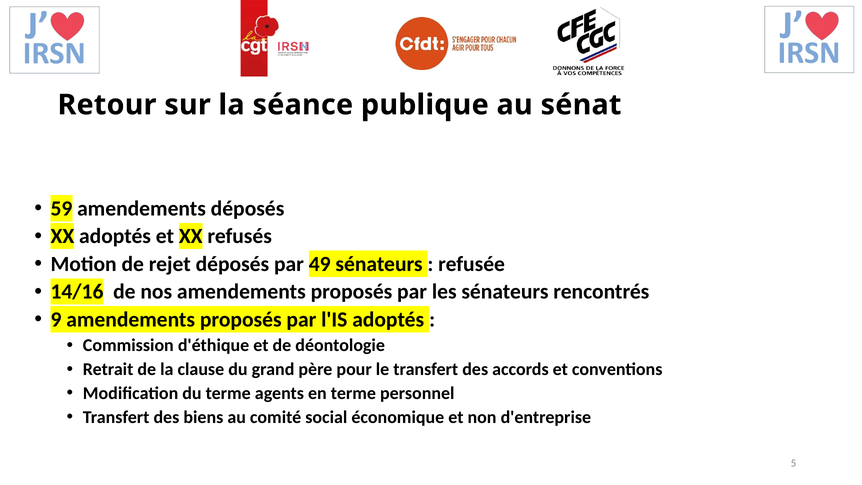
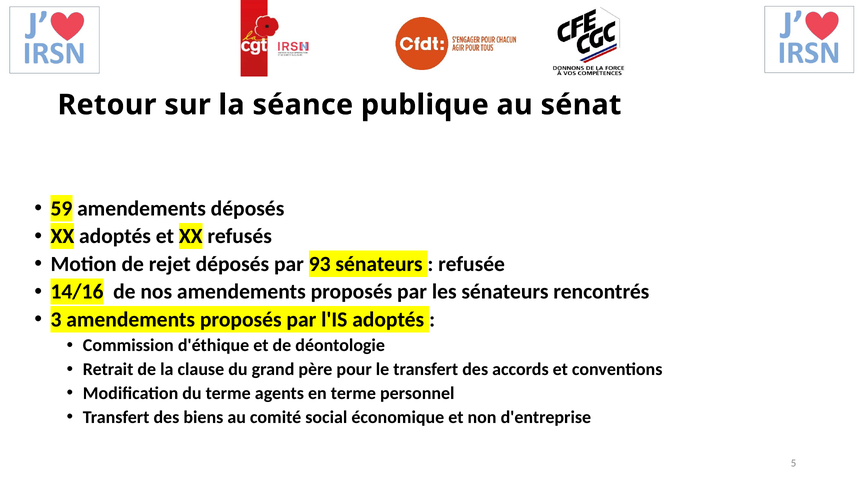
49: 49 -> 93
9: 9 -> 3
